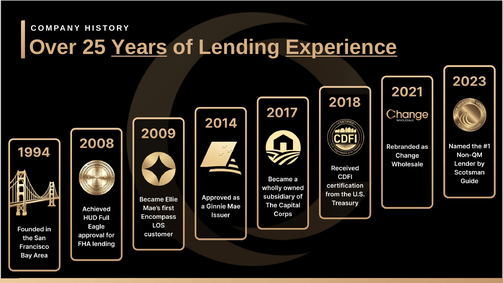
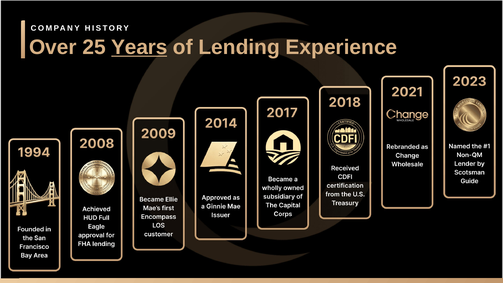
Experience underline: present -> none
